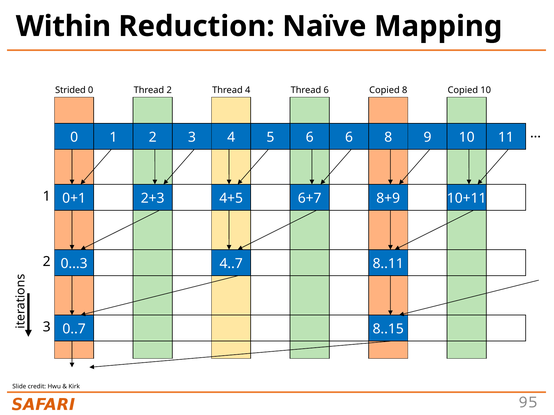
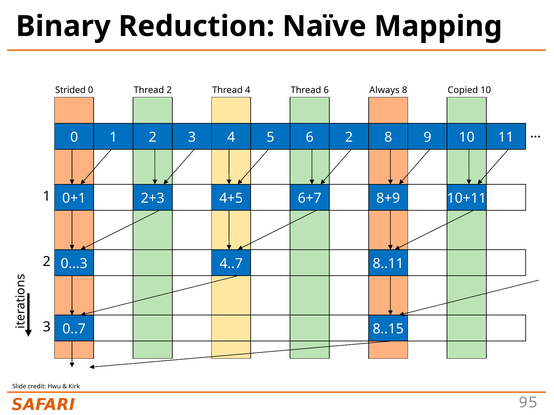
Within: Within -> Binary
0 Copied: Copied -> Always
5 6: 6 -> 2
